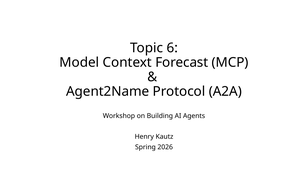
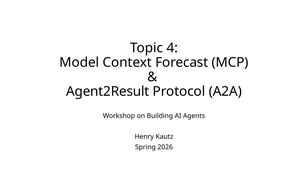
6: 6 -> 4
Agent2Name: Agent2Name -> Agent2Result
